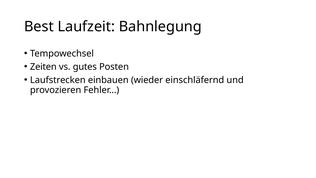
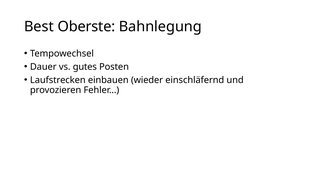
Laufzeit: Laufzeit -> Oberste
Zeiten: Zeiten -> Dauer
